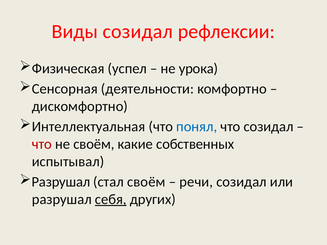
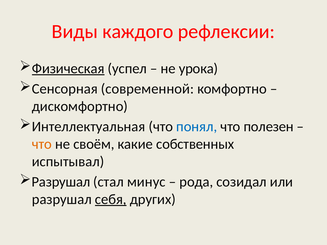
Виды созидал: созидал -> каждого
Физическая underline: none -> present
деятельности: деятельности -> современной
что созидал: созидал -> полезен
что at (42, 144) colour: red -> orange
стал своём: своём -> минус
речи: речи -> рода
